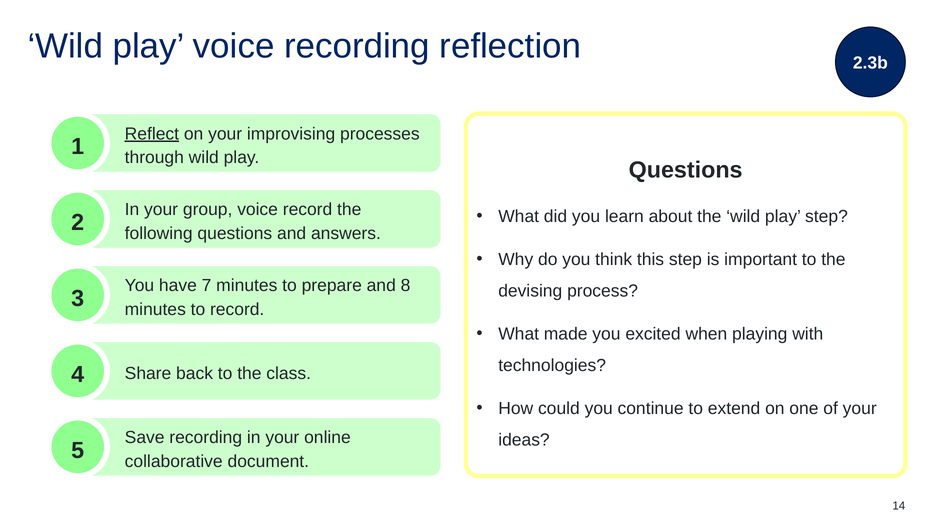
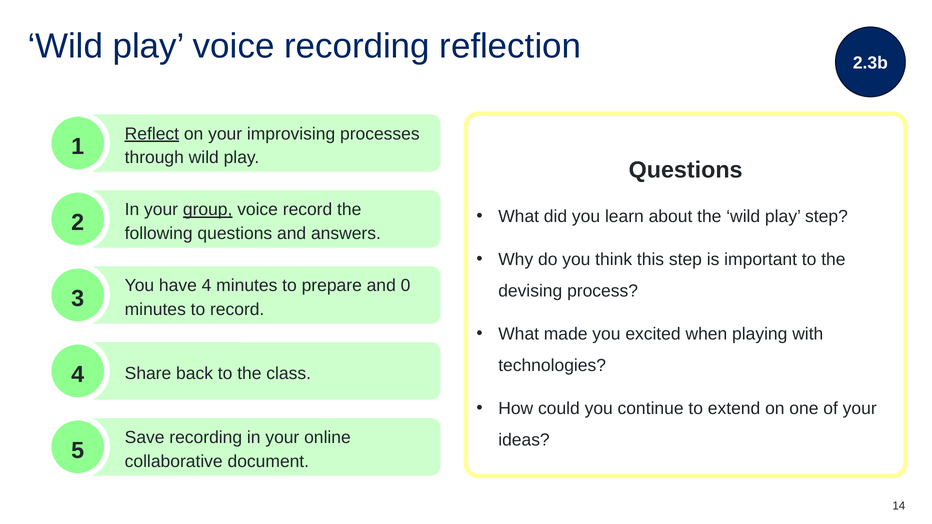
group underline: none -> present
have 7: 7 -> 4
8: 8 -> 0
